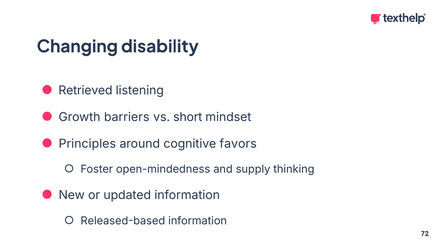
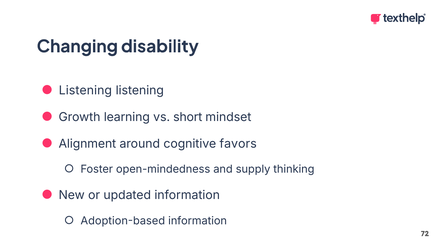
Retrieved at (86, 91): Retrieved -> Listening
barriers: barriers -> learning
Principles: Principles -> Alignment
Released-based: Released-based -> Adoption-based
